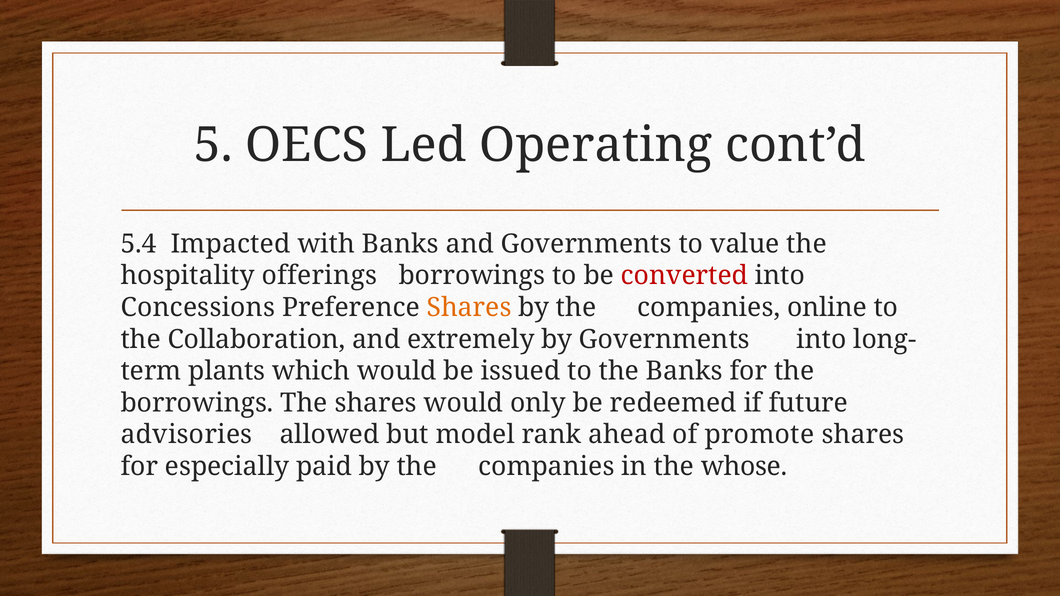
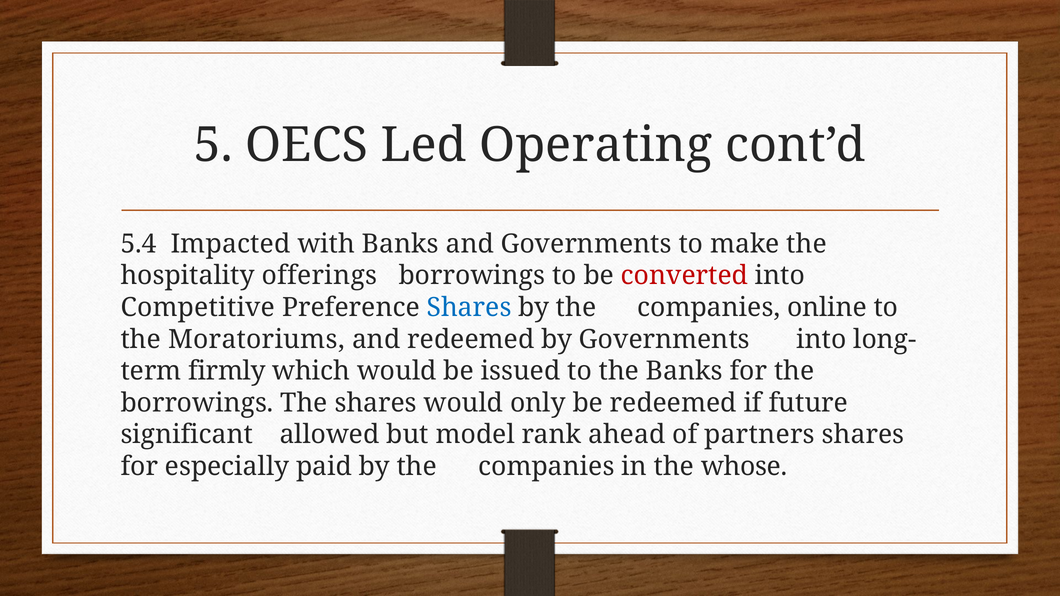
value: value -> make
Concessions: Concessions -> Competitive
Shares at (469, 308) colour: orange -> blue
Collaboration: Collaboration -> Moratoriums
and extremely: extremely -> redeemed
plants: plants -> firmly
advisories: advisories -> significant
promote: promote -> partners
